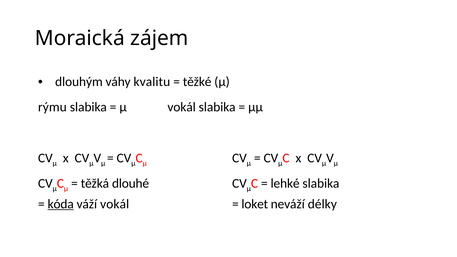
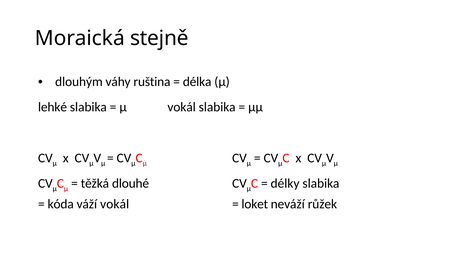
zájem: zájem -> stejně
kvalitu: kvalitu -> ruština
těžké: těžké -> délka
rýmu: rýmu -> lehké
lehké: lehké -> délky
kóda underline: present -> none
délky: délky -> růžek
